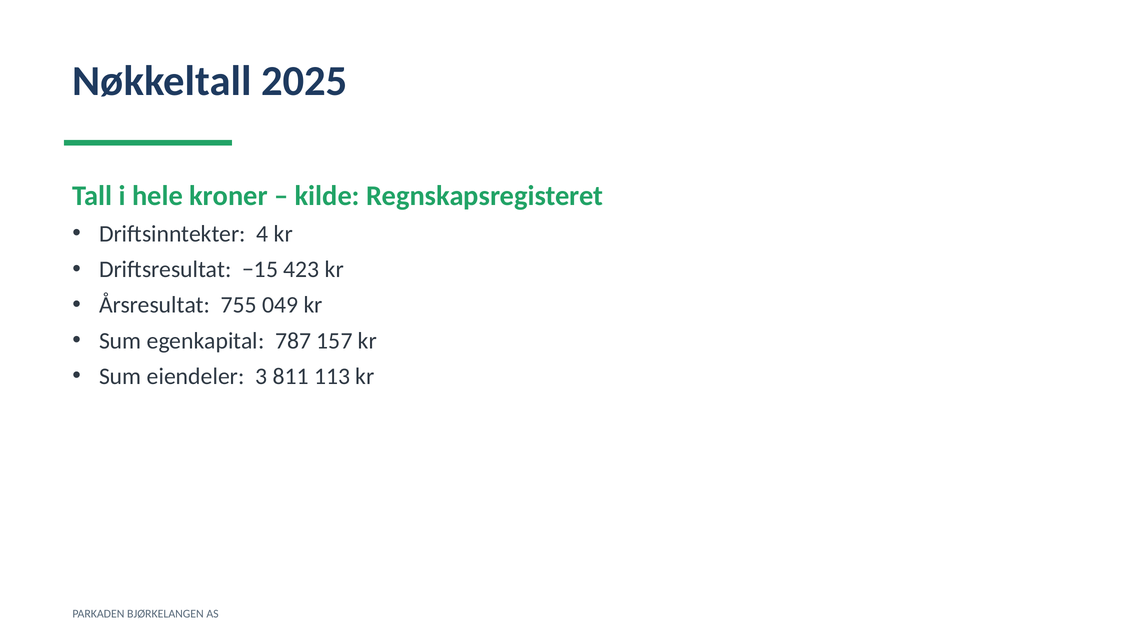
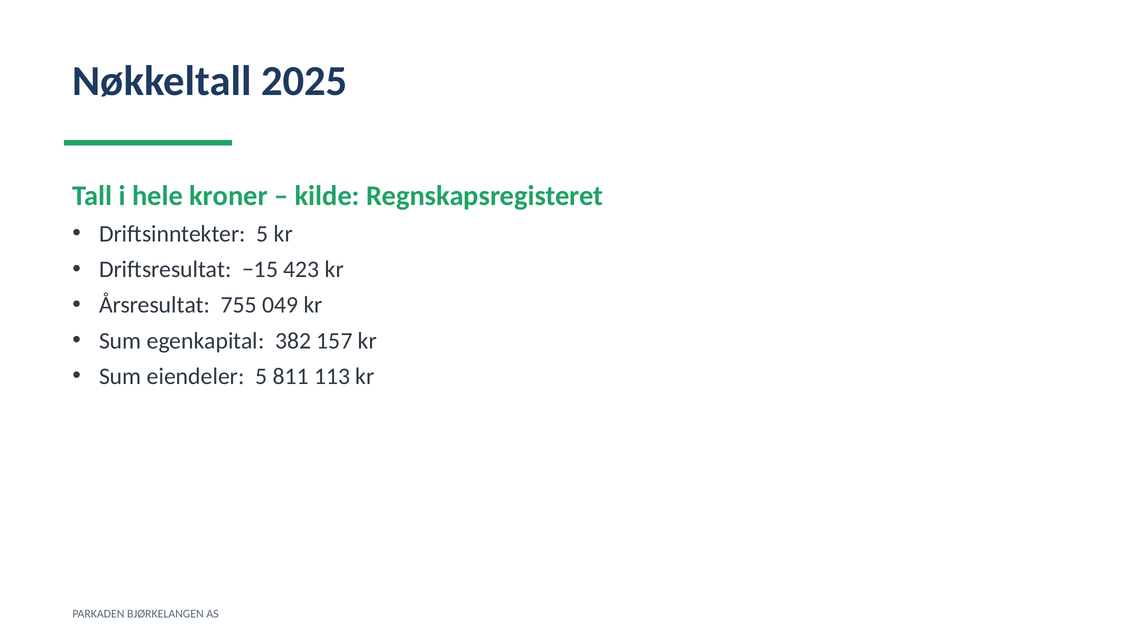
Driftsinntekter 4: 4 -> 5
787: 787 -> 382
eiendeler 3: 3 -> 5
